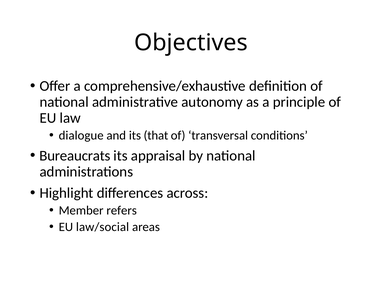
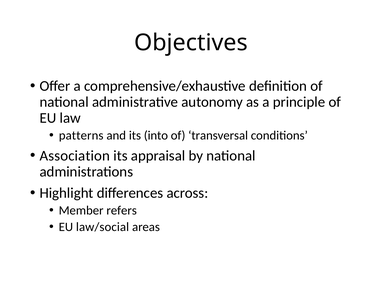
dialogue: dialogue -> patterns
that: that -> into
Bureaucrats: Bureaucrats -> Association
